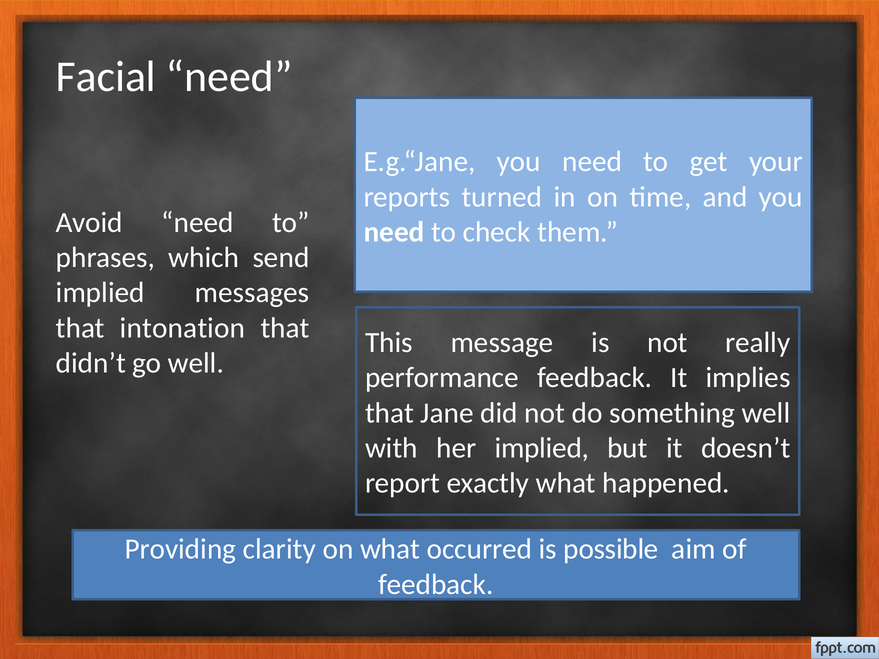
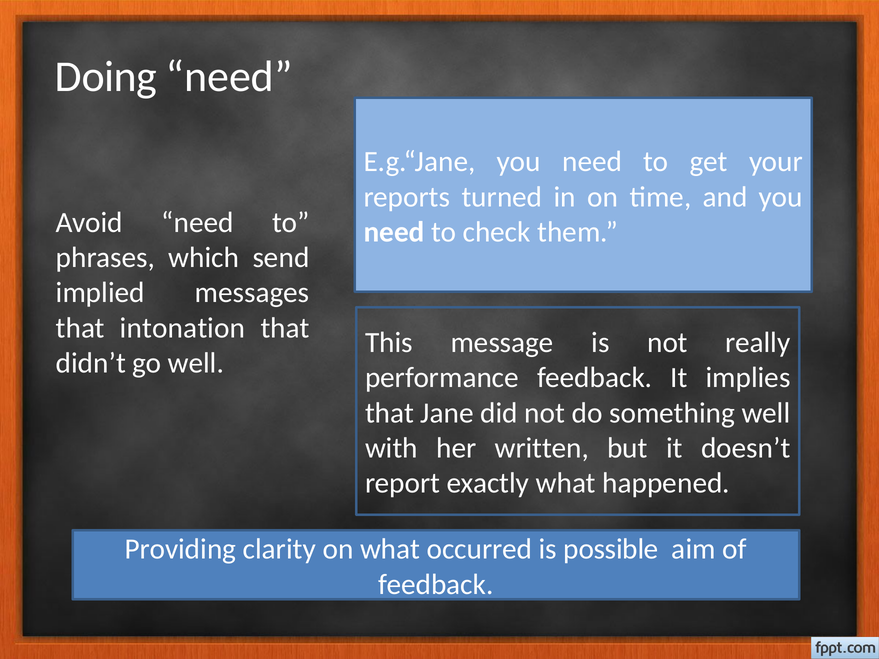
Facial: Facial -> Doing
her implied: implied -> written
